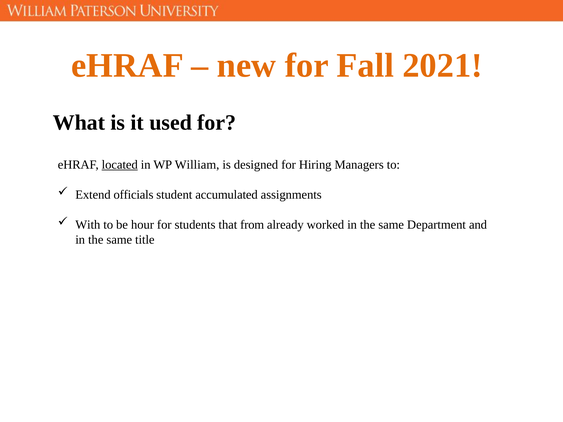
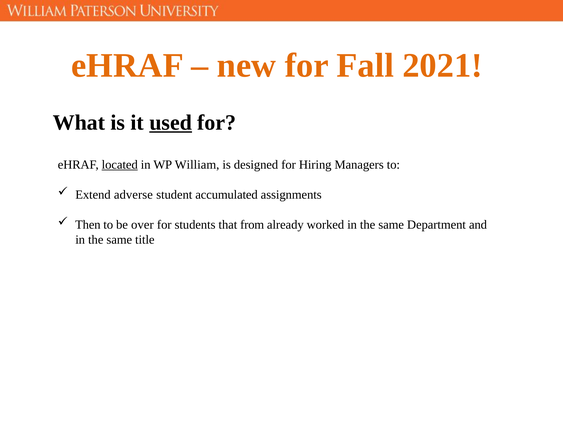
used underline: none -> present
officials: officials -> adverse
With: With -> Then
hour: hour -> over
